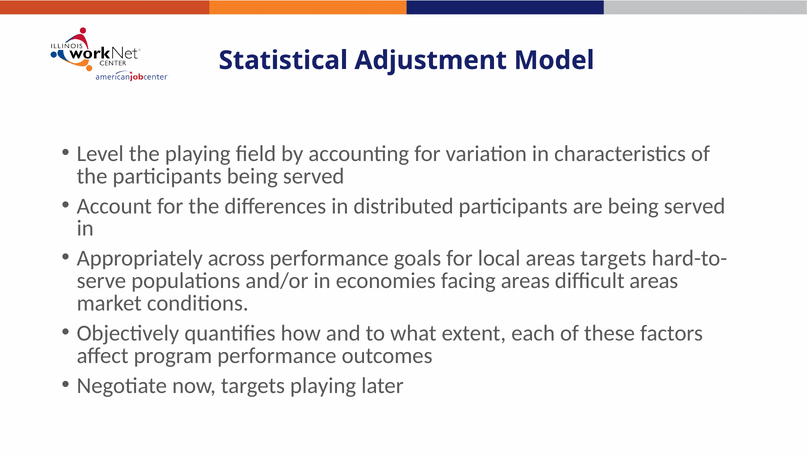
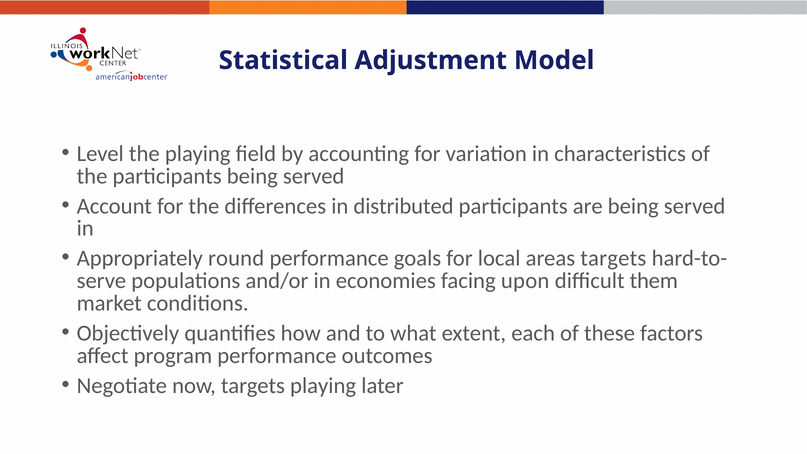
across: across -> round
facing areas: areas -> upon
difficult areas: areas -> them
